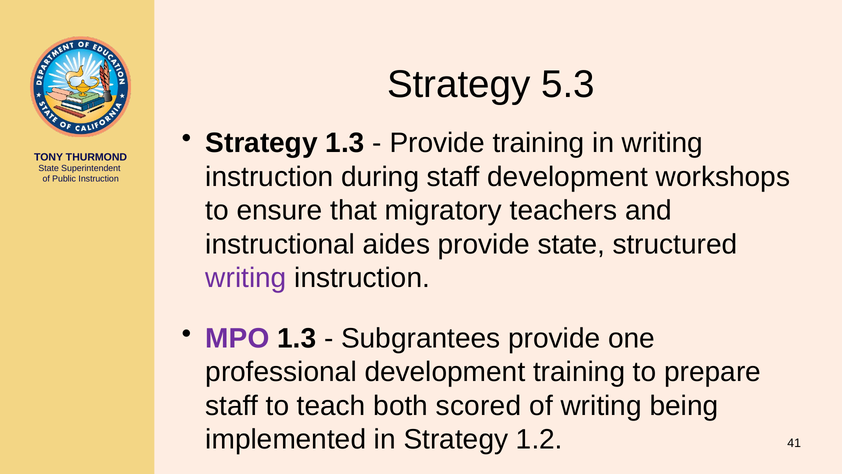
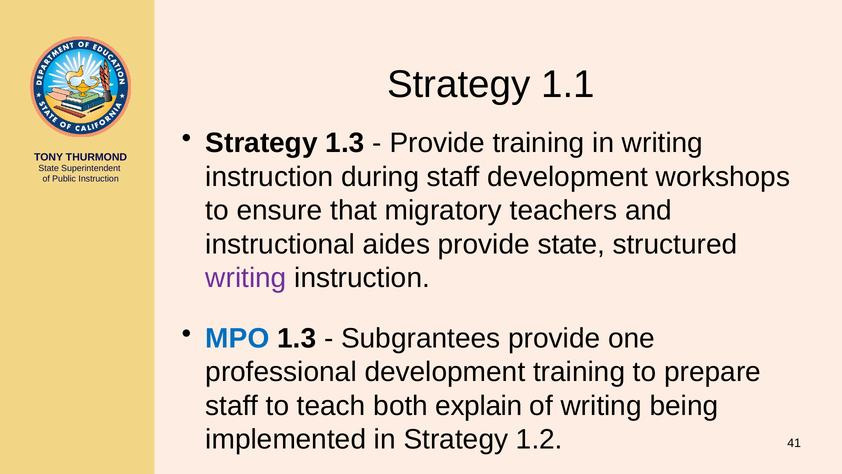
5.3: 5.3 -> 1.1
MPO colour: purple -> blue
scored: scored -> explain
